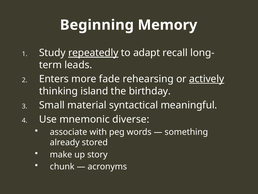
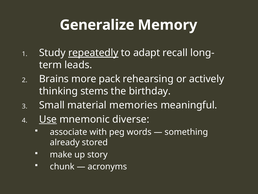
Beginning: Beginning -> Generalize
Enters: Enters -> Brains
fade: fade -> pack
actively underline: present -> none
island: island -> stems
syntactical: syntactical -> memories
Use underline: none -> present
